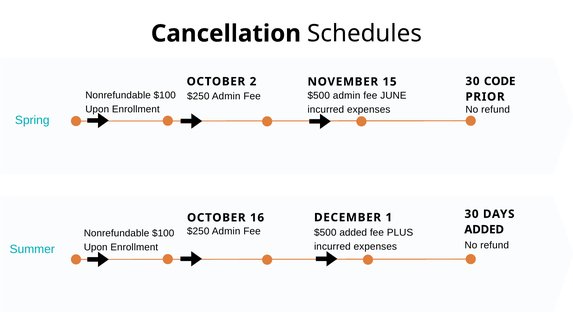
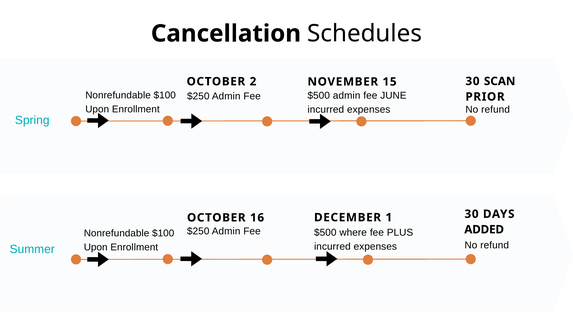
CODE: CODE -> SCAN
$500 added: added -> where
